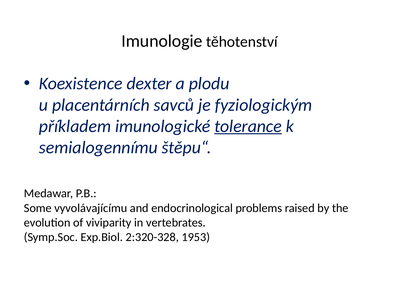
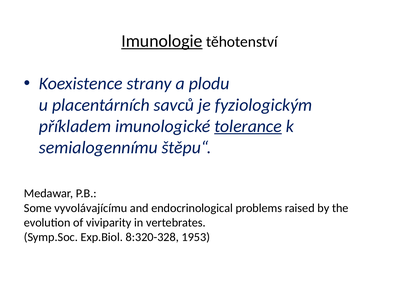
Imunologie underline: none -> present
dexter: dexter -> strany
2:320-328: 2:320-328 -> 8:320-328
